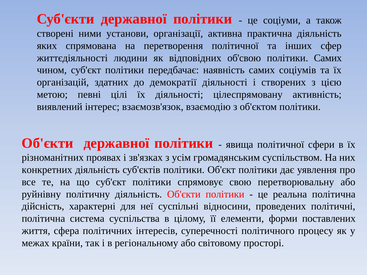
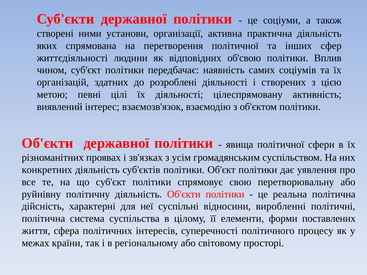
політики Самих: Самих -> Вплив
демократії: демократії -> розроблені
проведених: проведених -> виробленні
